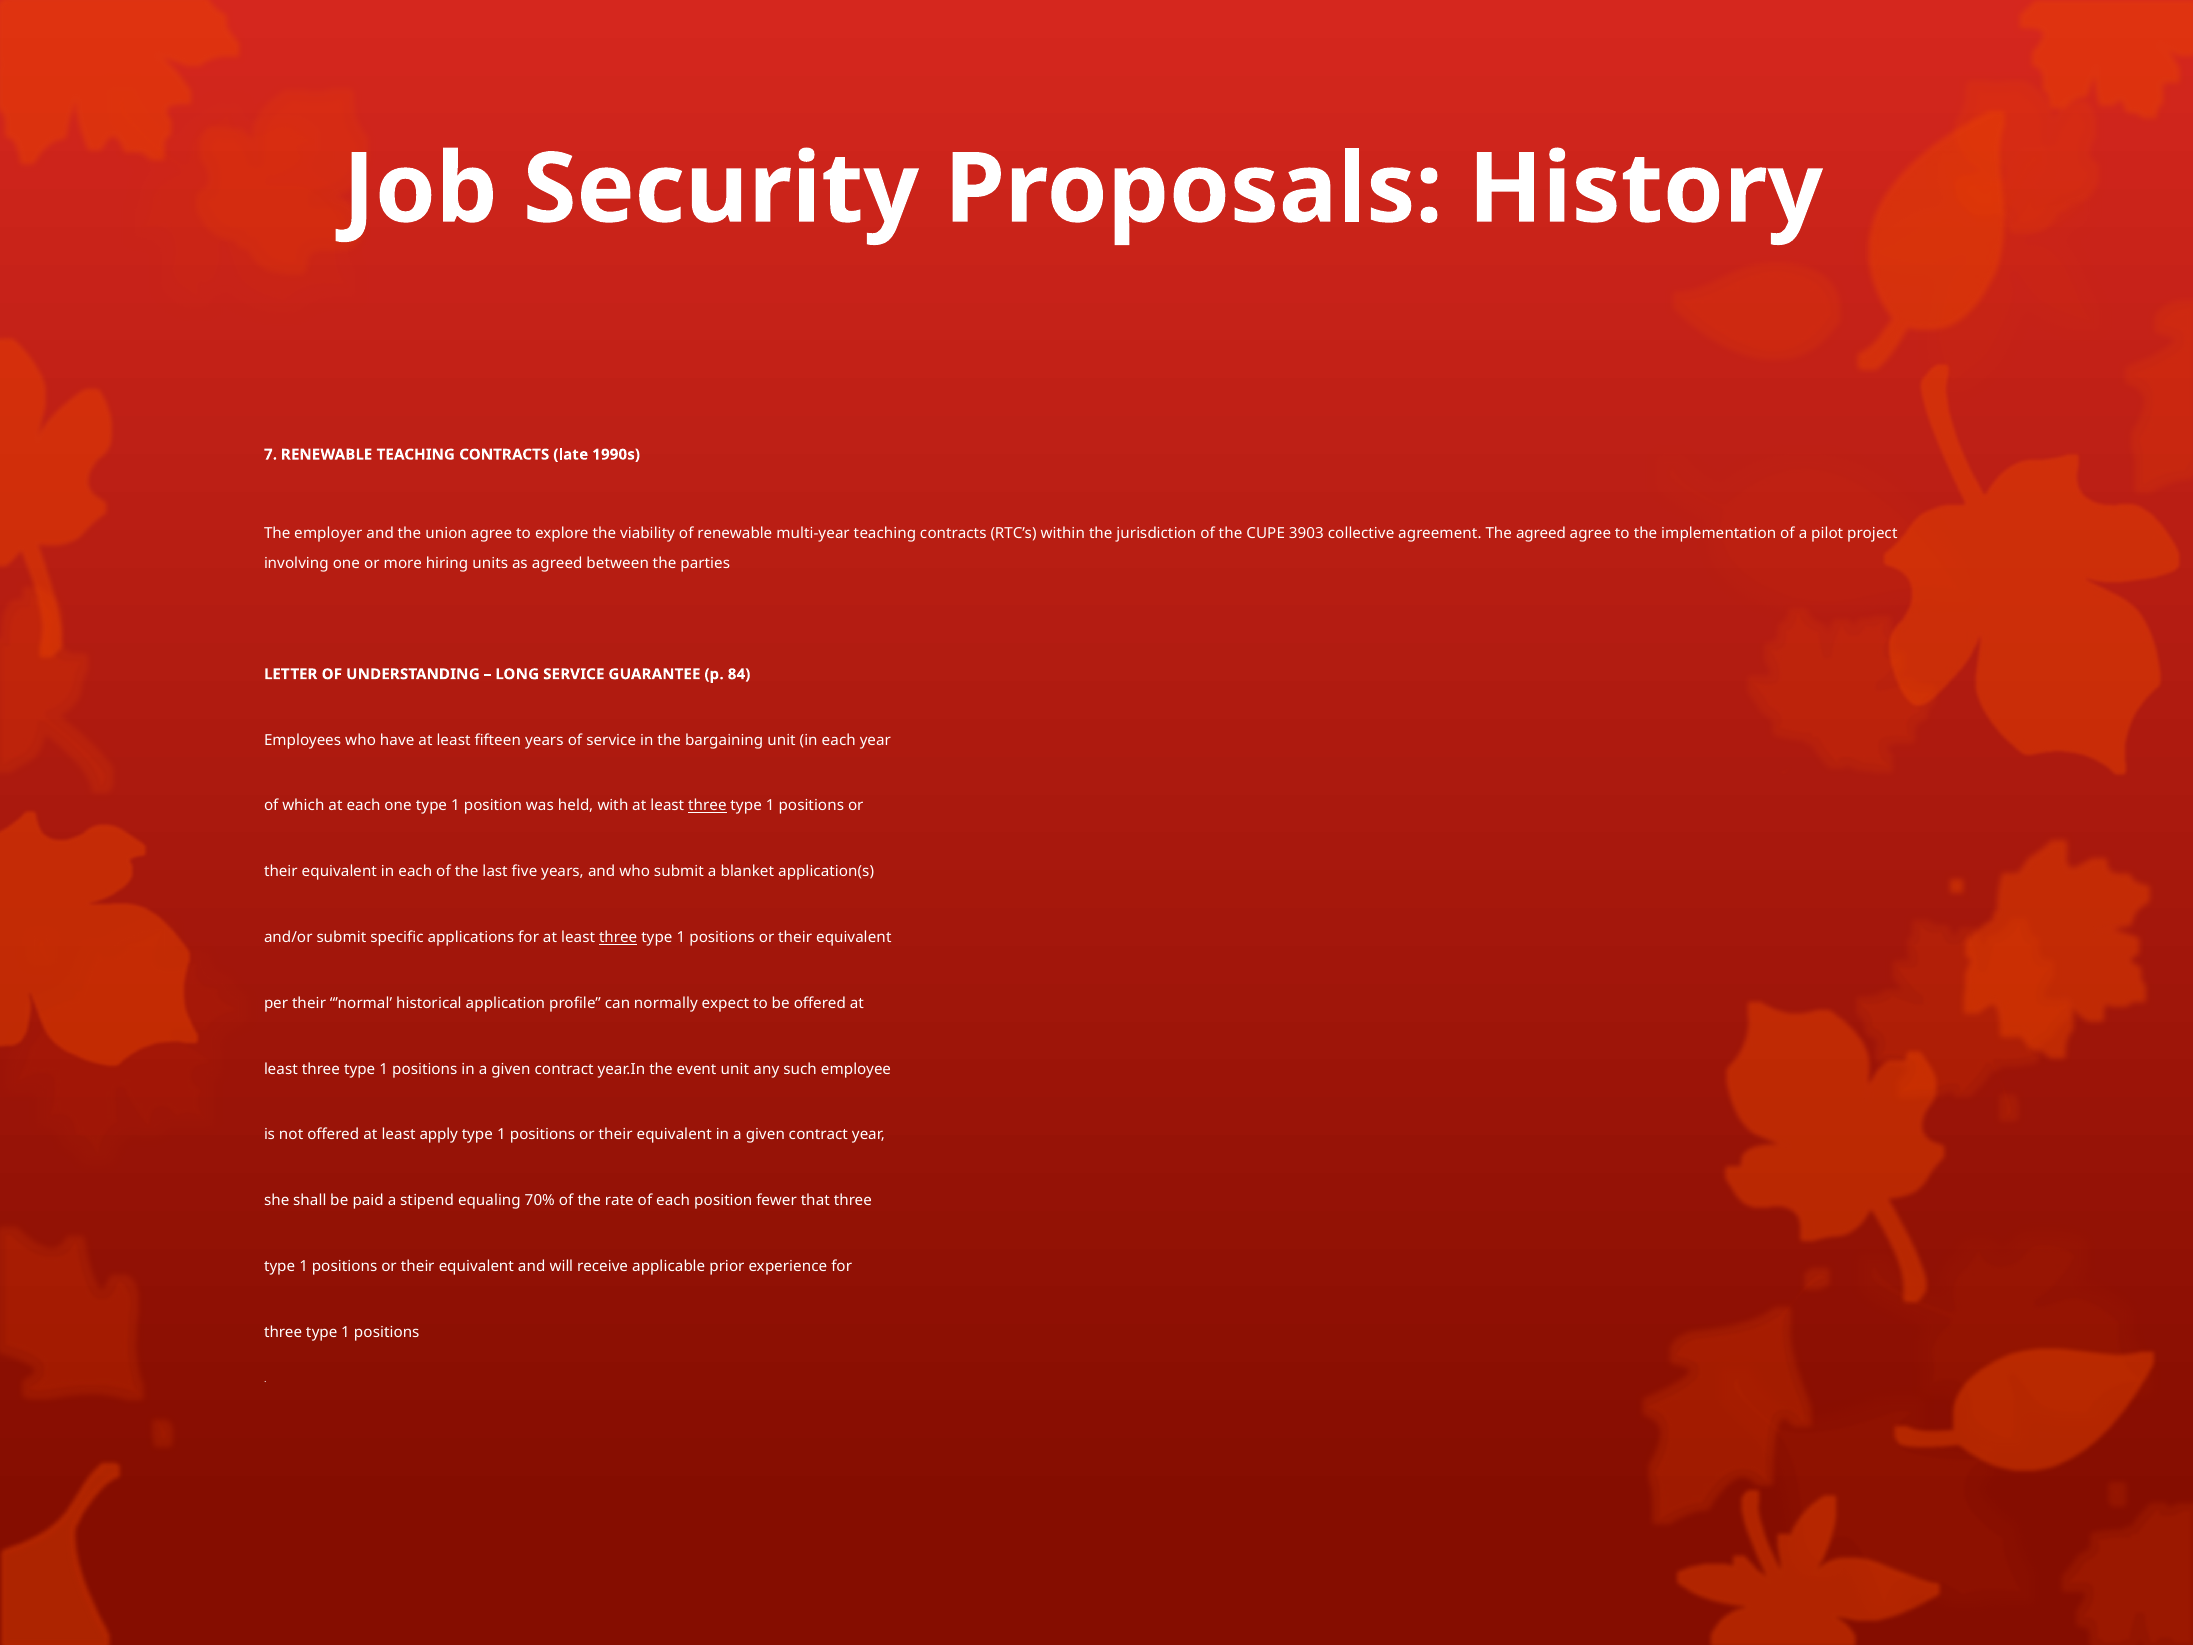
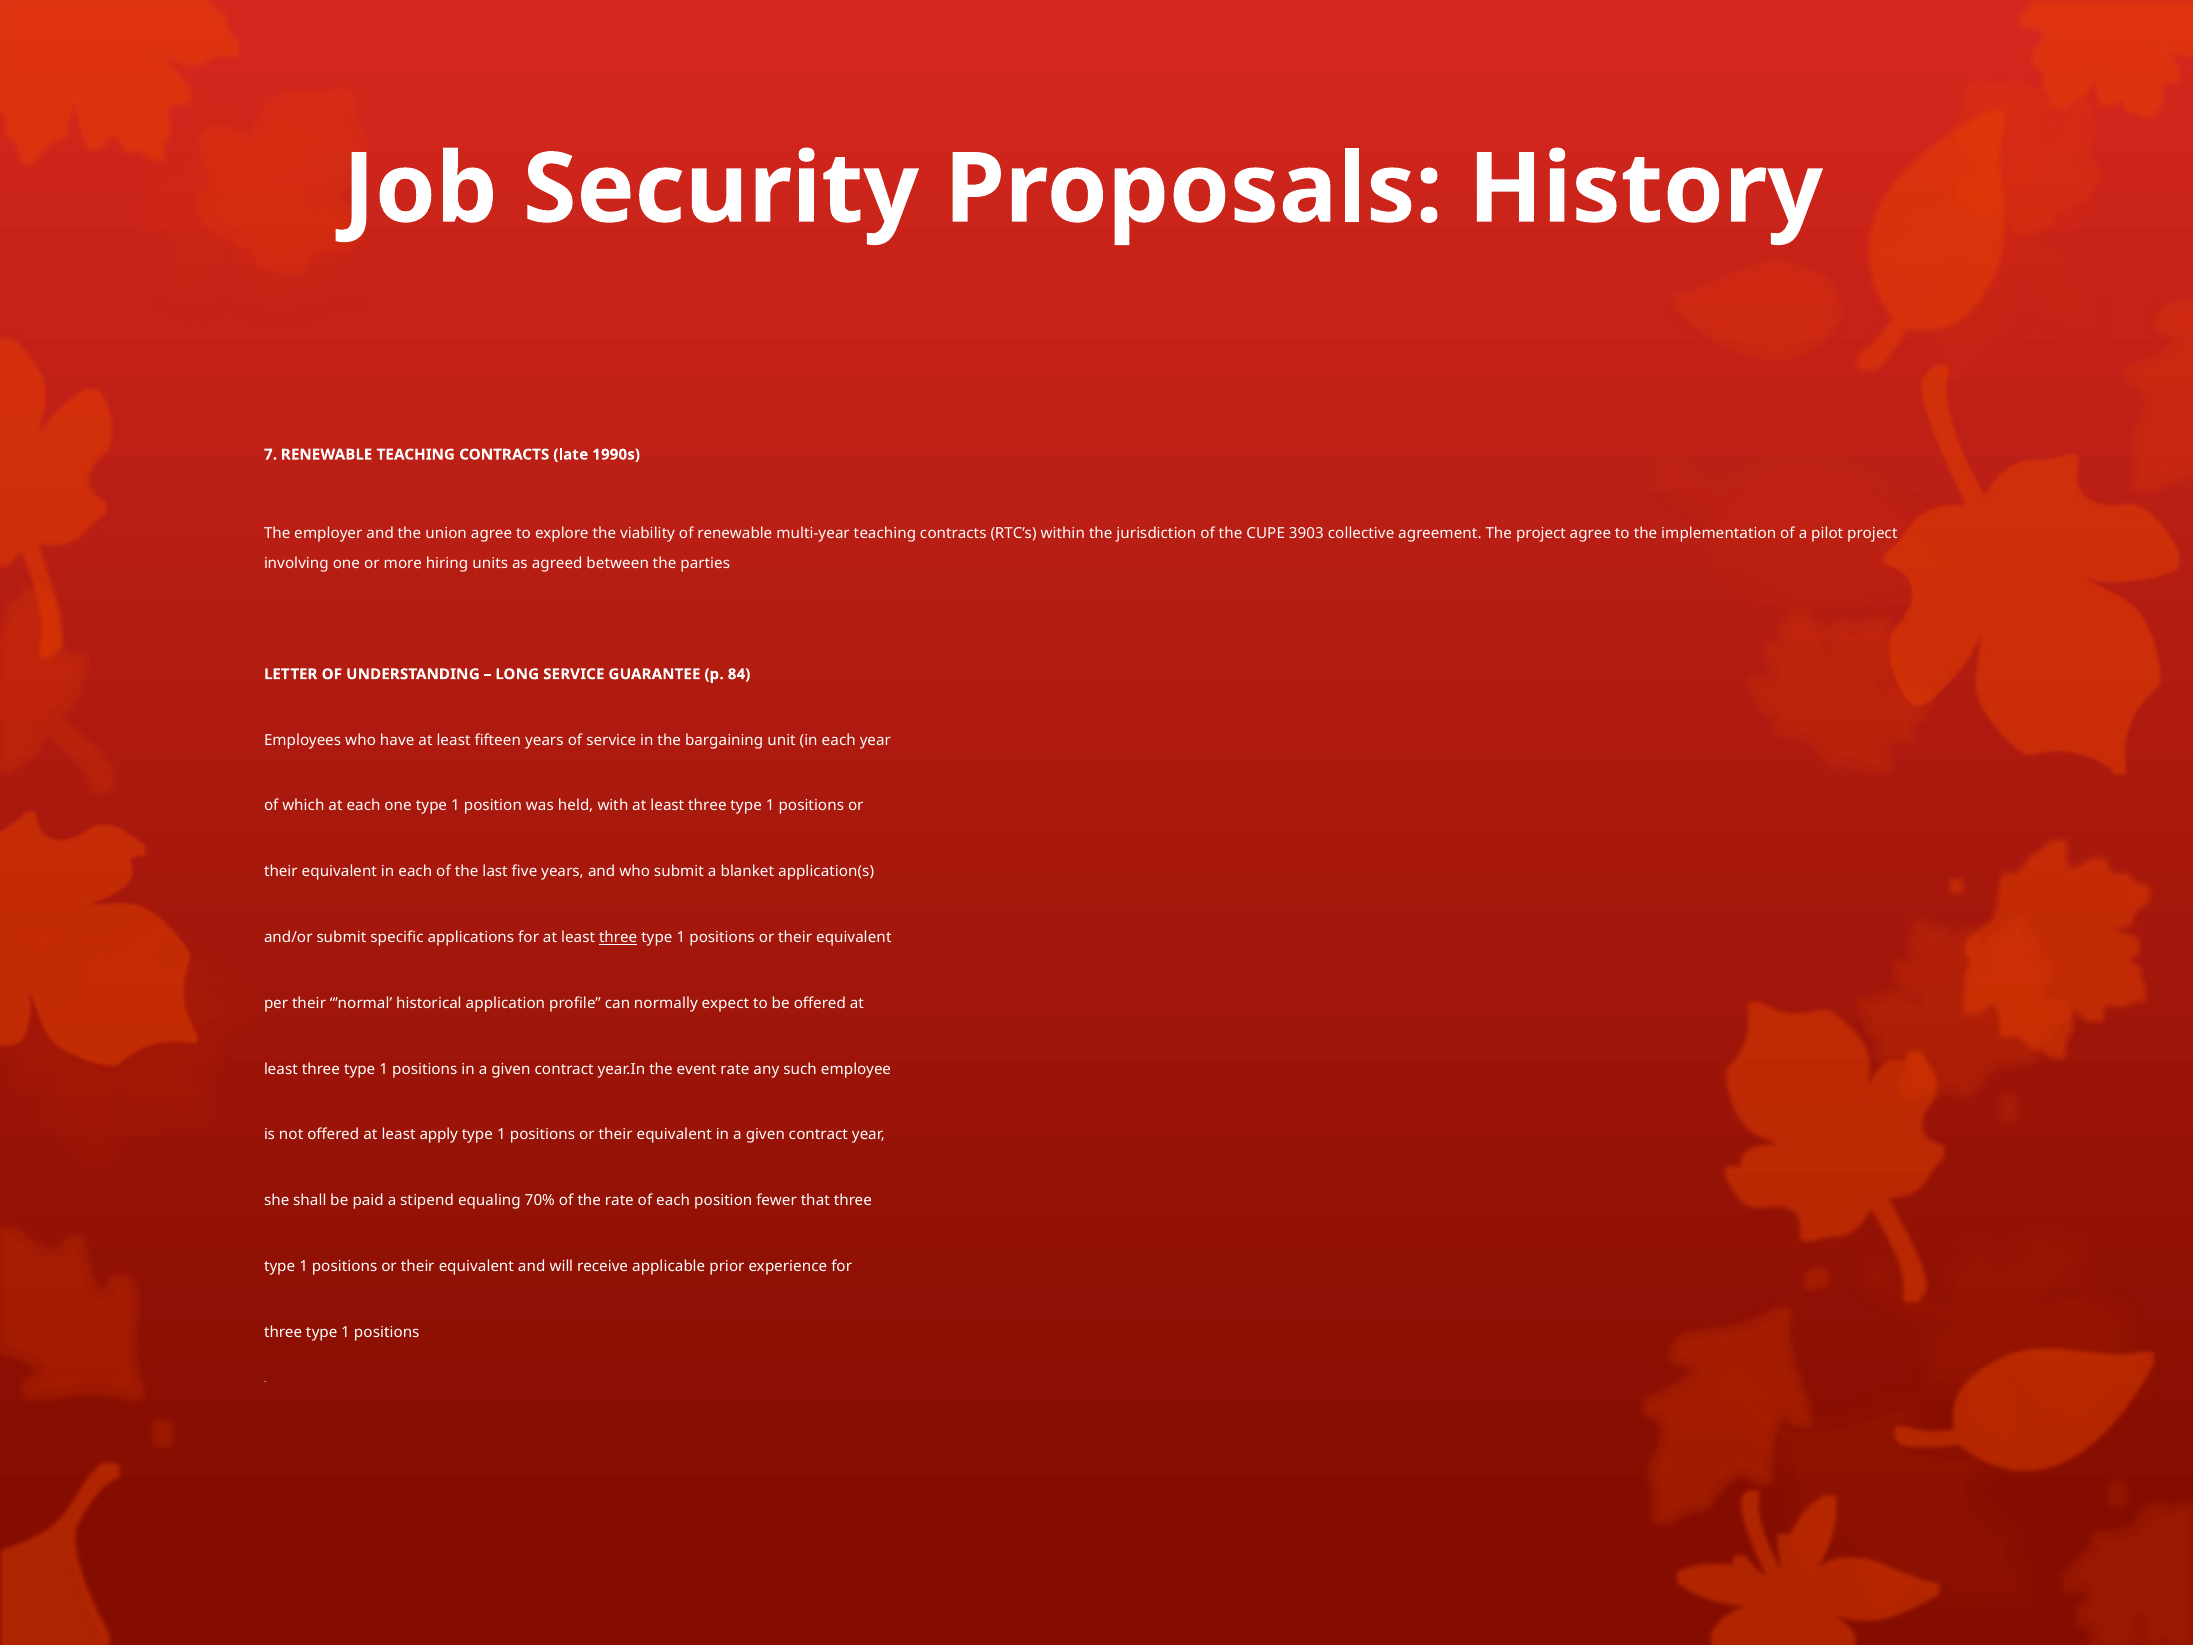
The agreed: agreed -> project
three at (707, 806) underline: present -> none
event unit: unit -> rate
